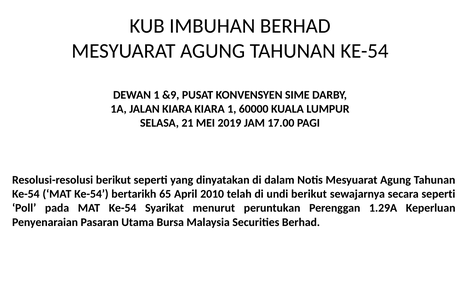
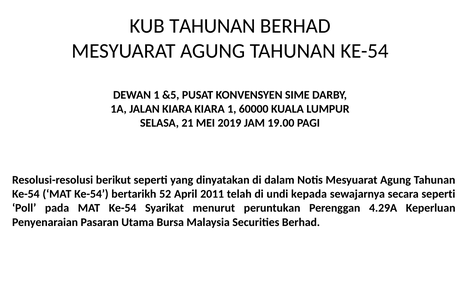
KUB IMBUHAN: IMBUHAN -> TAHUNAN
&9: &9 -> &5
17.00: 17.00 -> 19.00
65: 65 -> 52
2010: 2010 -> 2011
undi berikut: berikut -> kepada
1.29A: 1.29A -> 4.29A
